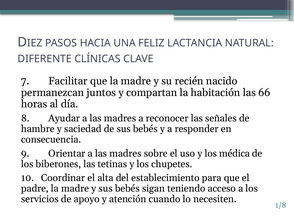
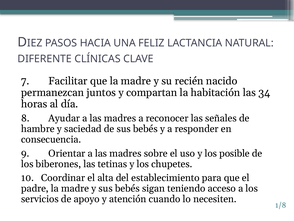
66: 66 -> 34
médica: médica -> posible
